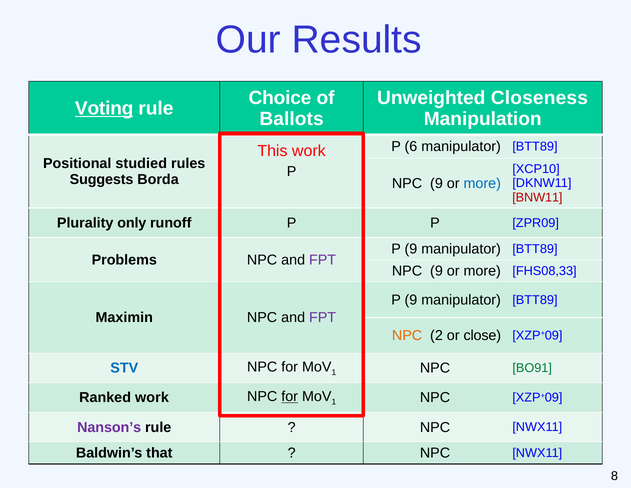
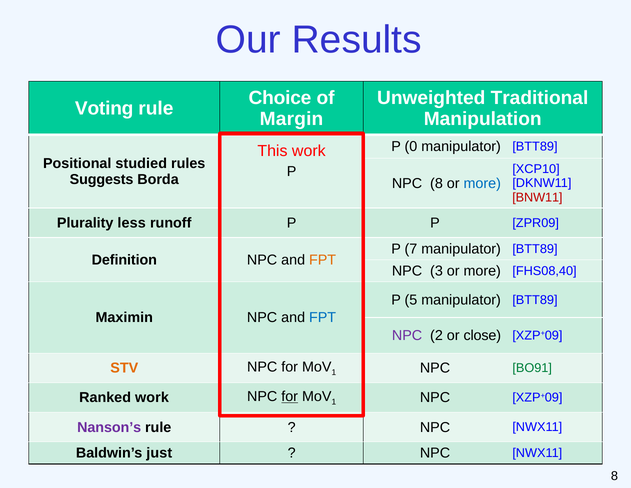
Closeness: Closeness -> Traditional
Voting underline: present -> none
Ballots: Ballots -> Margin
6: 6 -> 0
9 at (436, 183): 9 -> 8
only: only -> less
9 at (411, 249): 9 -> 7
Problems: Problems -> Definition
FPT at (323, 260) colour: purple -> orange
9 at (436, 271): 9 -> 3
FHS08,33: FHS08,33 -> FHS08,40
9 at (411, 300): 9 -> 5
FPT at (323, 317) colour: purple -> blue
NPC at (407, 335) colour: orange -> purple
STV colour: blue -> orange
that: that -> just
